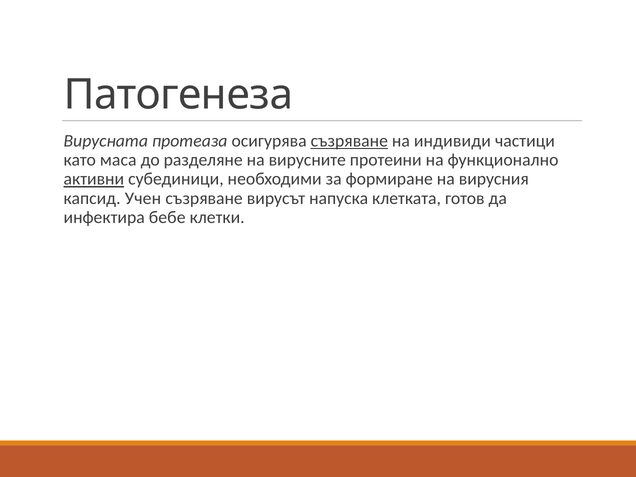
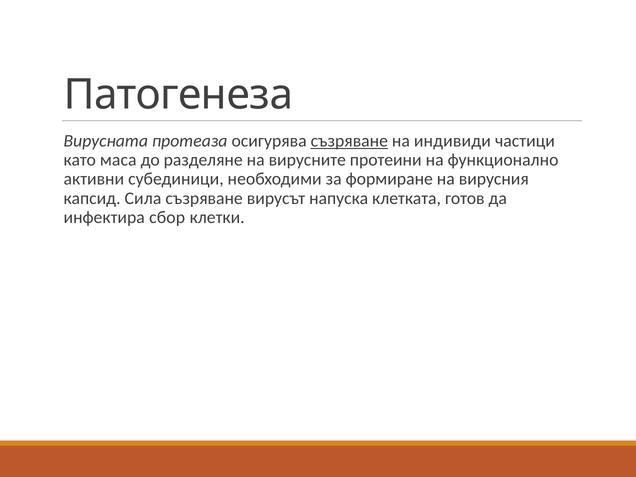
активни underline: present -> none
Учен: Учен -> Сила
бебе: бебе -> сбор
